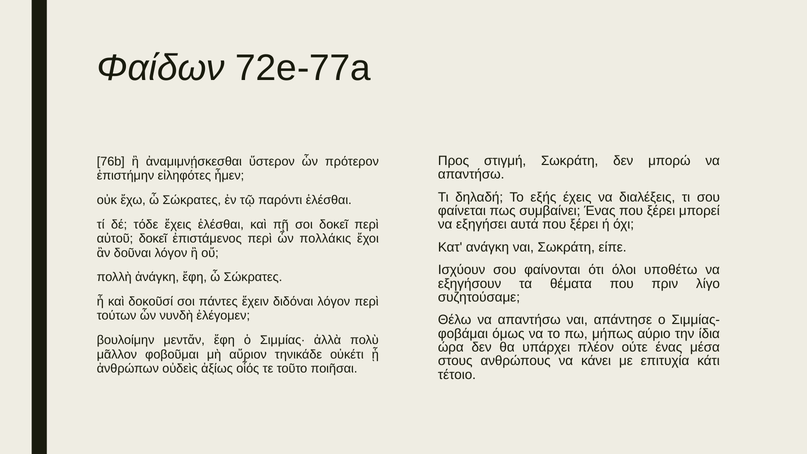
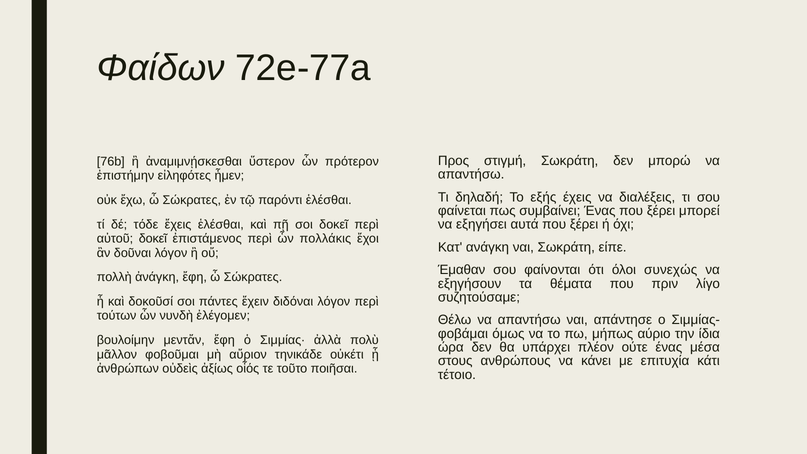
Ισχύουν: Ισχύουν -> Έμαθαν
υποθέτω: υποθέτω -> συνεχώς
